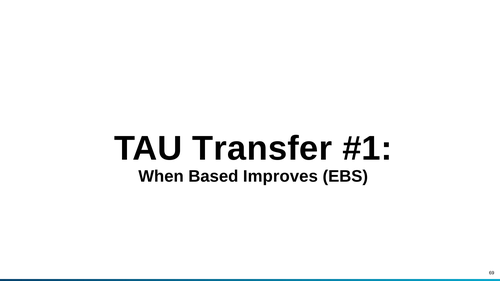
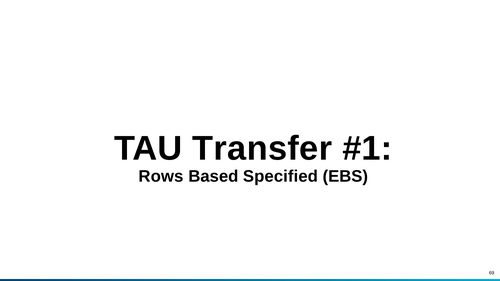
When: When -> Rows
Improves: Improves -> Specified
